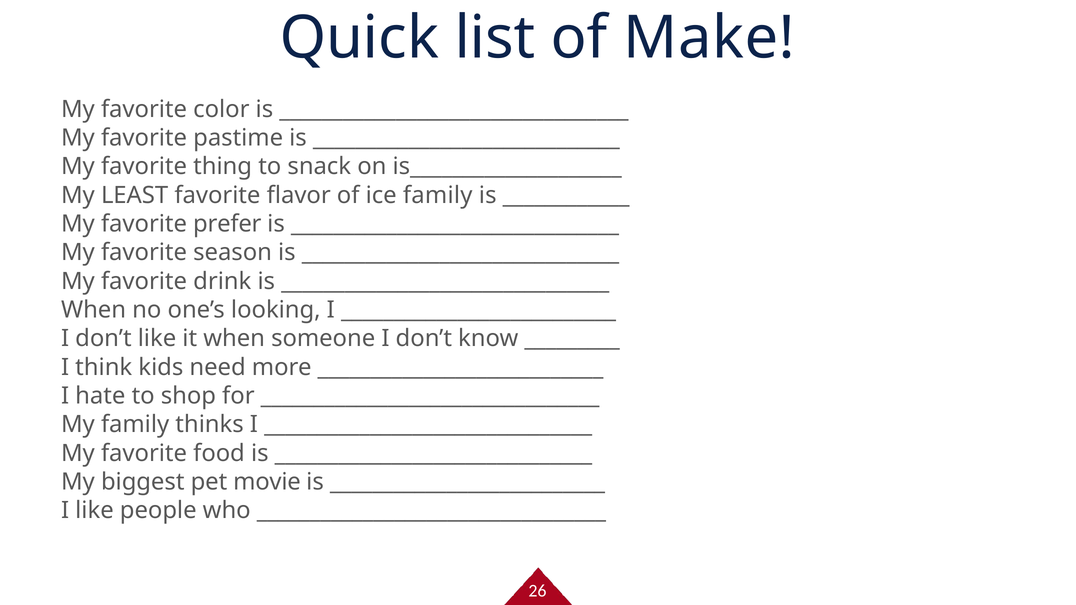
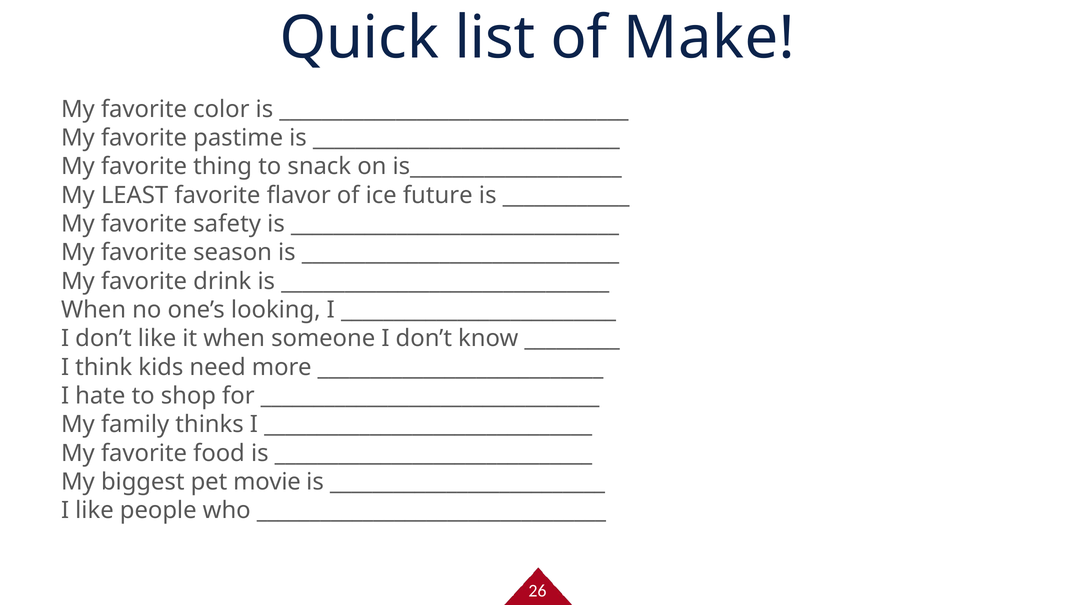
ice family: family -> future
prefer: prefer -> safety
